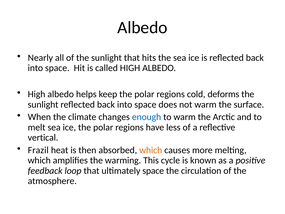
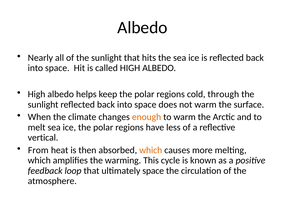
deforms: deforms -> through
enough colour: blue -> orange
Frazil: Frazil -> From
